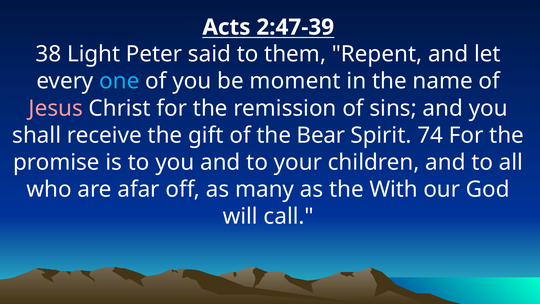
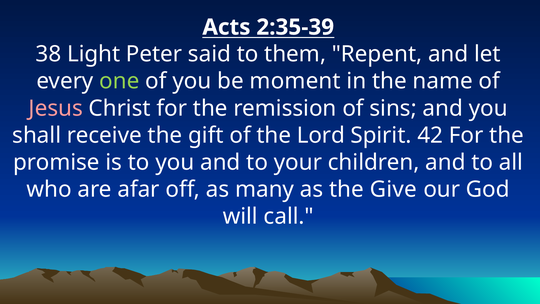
2:47-39: 2:47-39 -> 2:35-39
one colour: light blue -> light green
Bear: Bear -> Lord
74: 74 -> 42
With: With -> Give
